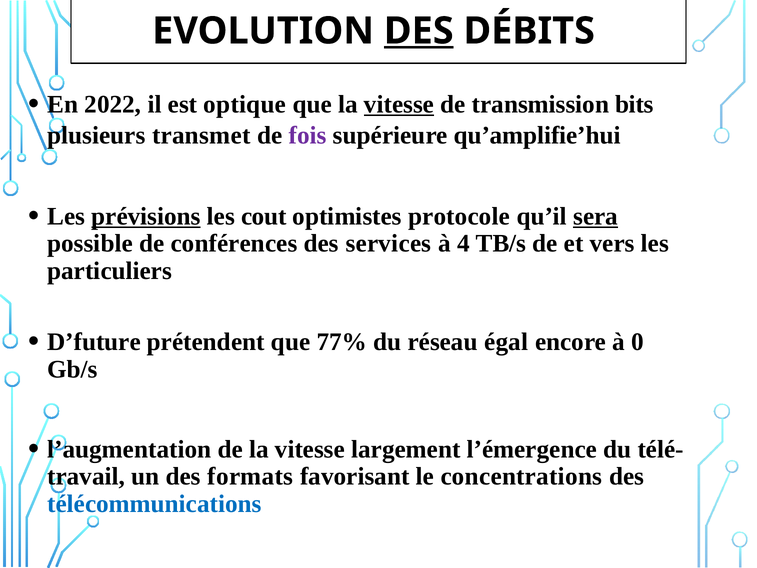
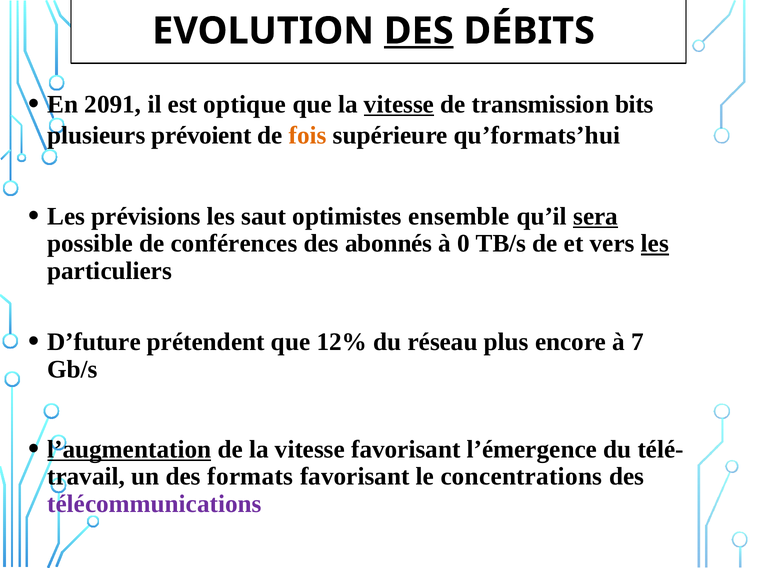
2022: 2022 -> 2091
transmet: transmet -> prévoient
fois colour: purple -> orange
qu’amplifie’hui: qu’amplifie’hui -> qu’formats’hui
prévisions underline: present -> none
cout: cout -> saut
protocole: protocole -> ensemble
services: services -> abonnés
4: 4 -> 0
les at (655, 244) underline: none -> present
77%: 77% -> 12%
égal: égal -> plus
0: 0 -> 7
l’augmentation underline: none -> present
vitesse largement: largement -> favorisant
télécommunications colour: blue -> purple
